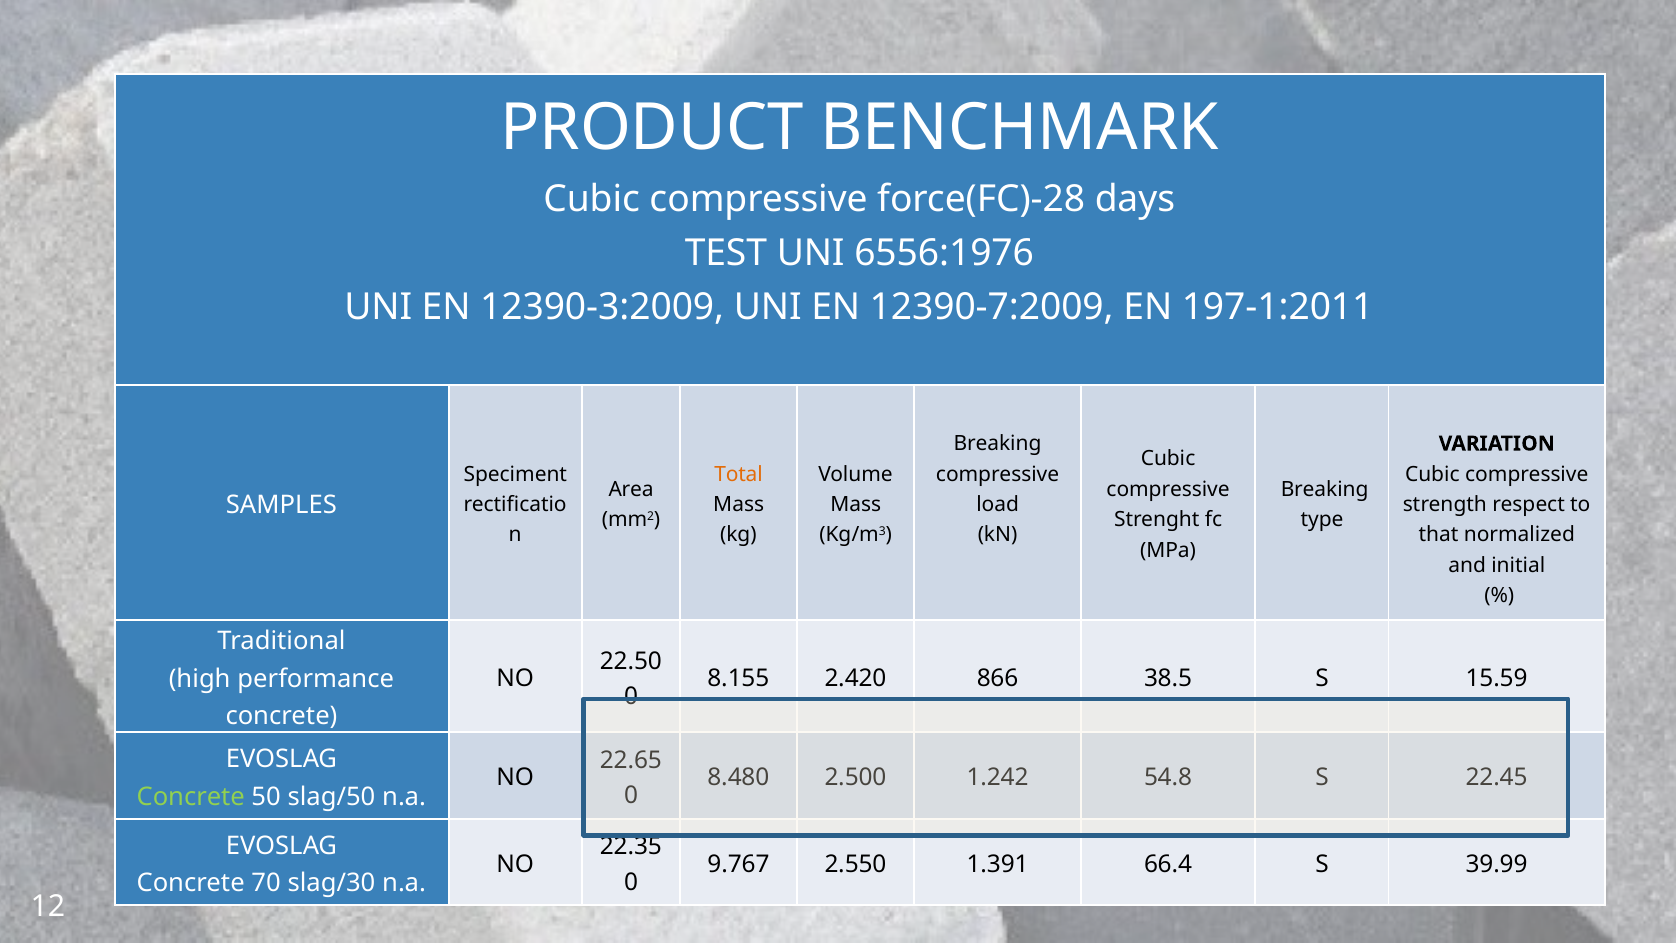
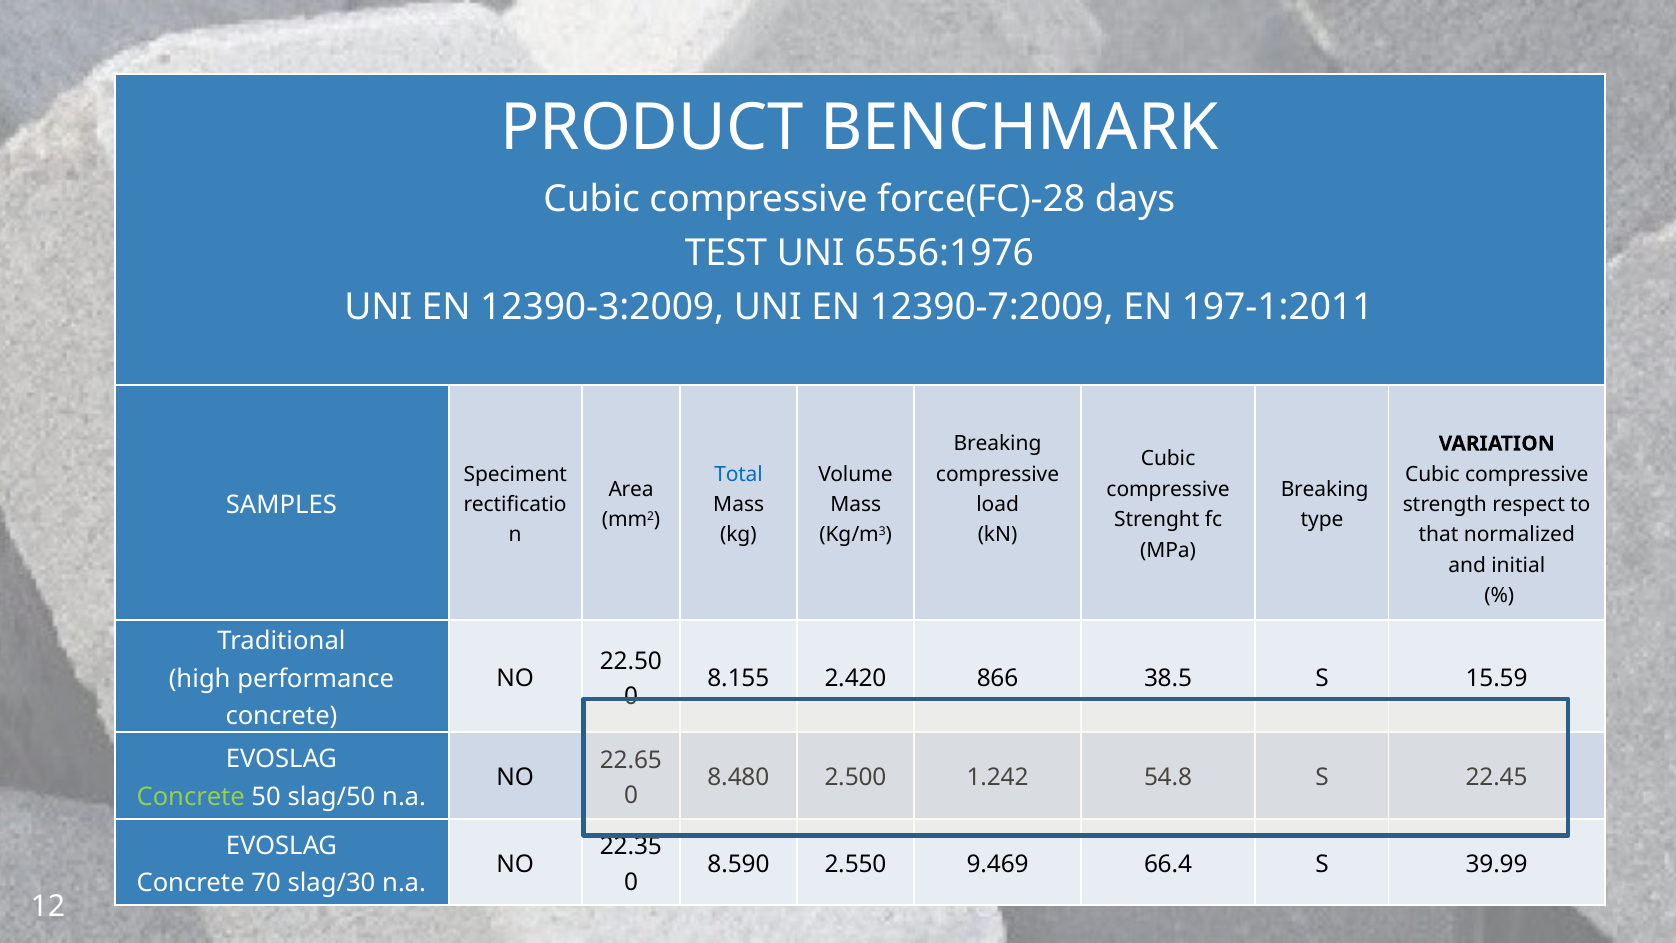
Total colour: orange -> blue
9.767: 9.767 -> 8.590
1.391: 1.391 -> 9.469
